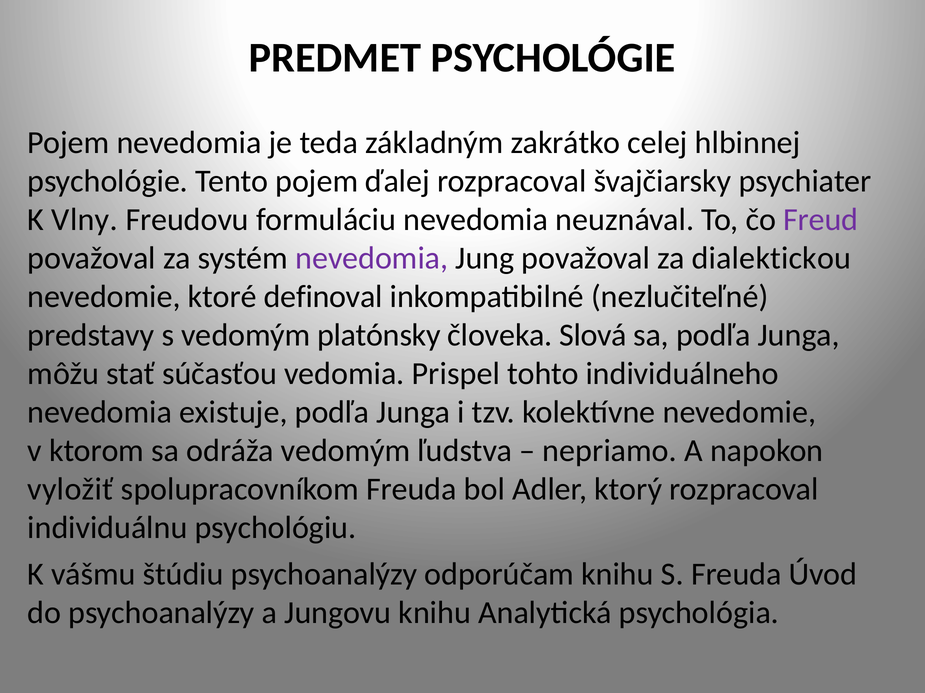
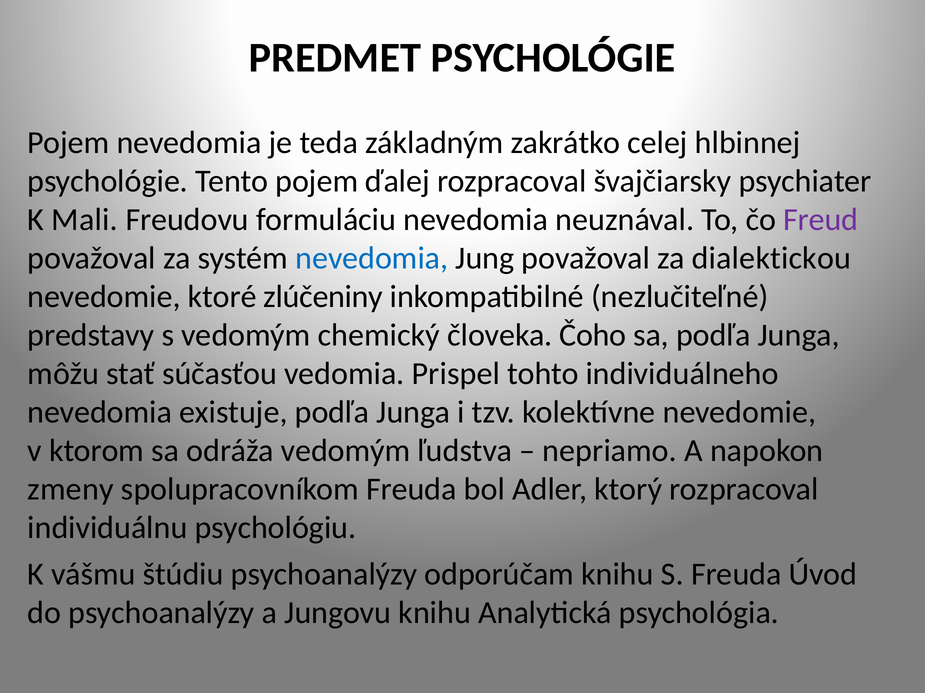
Vlny: Vlny -> Mali
nevedomia at (372, 259) colour: purple -> blue
definoval: definoval -> zlúčeniny
platónsky: platónsky -> chemický
Slová: Slová -> Čoho
vyložiť: vyložiť -> zmeny
